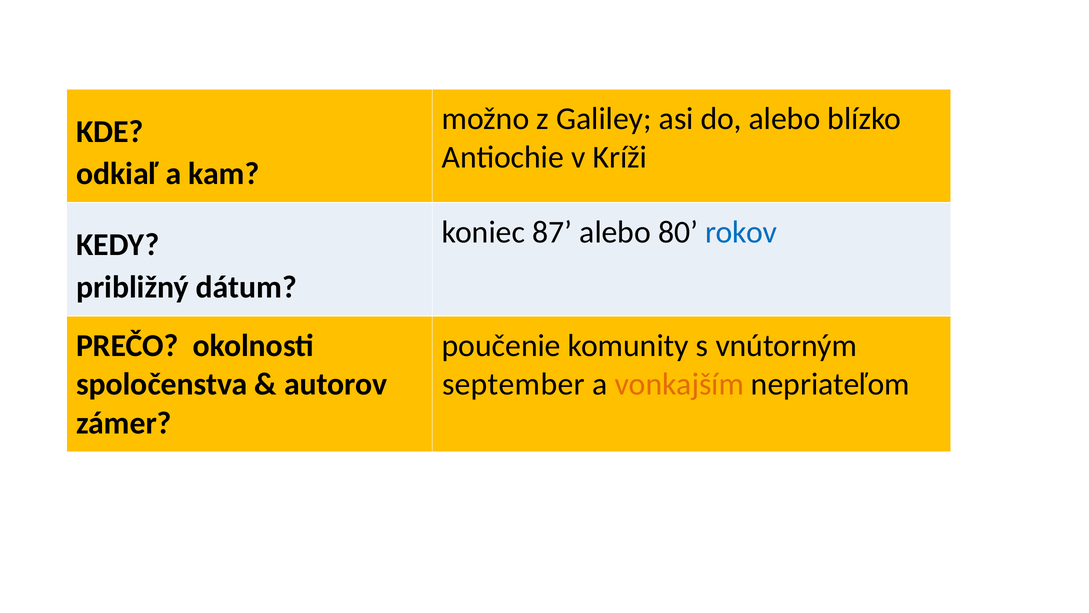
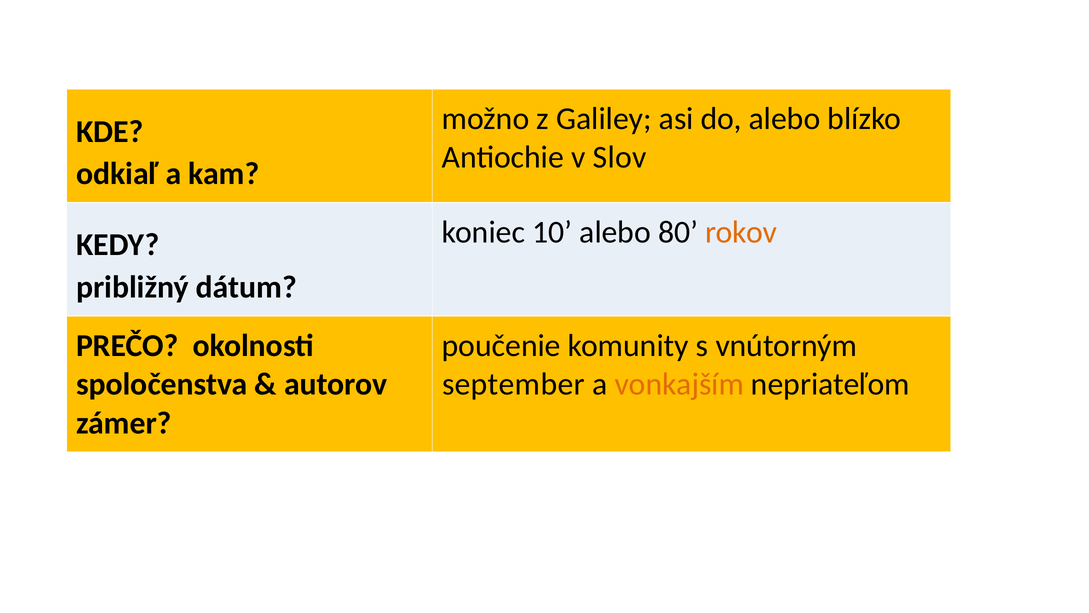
Kríži: Kríži -> Slov
87: 87 -> 10
rokov colour: blue -> orange
